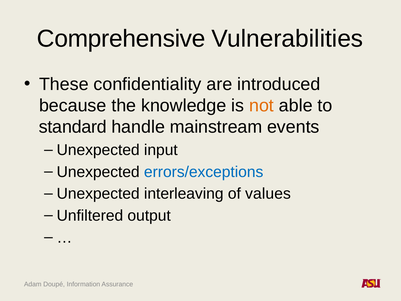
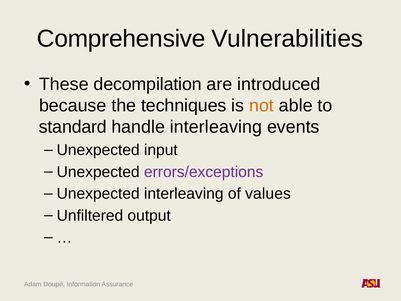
confidentiality: confidentiality -> decompilation
knowledge: knowledge -> techniques
handle mainstream: mainstream -> interleaving
errors/exceptions colour: blue -> purple
